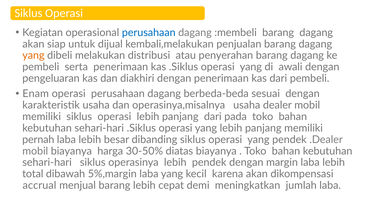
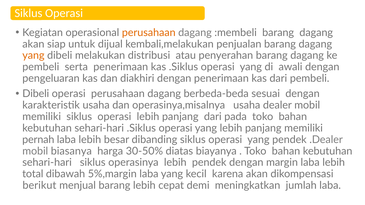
perusahaan at (149, 33) colour: blue -> orange
Enam at (36, 94): Enam -> Dibeli
mobil biayanya: biayanya -> biasanya
accrual: accrual -> berikut
